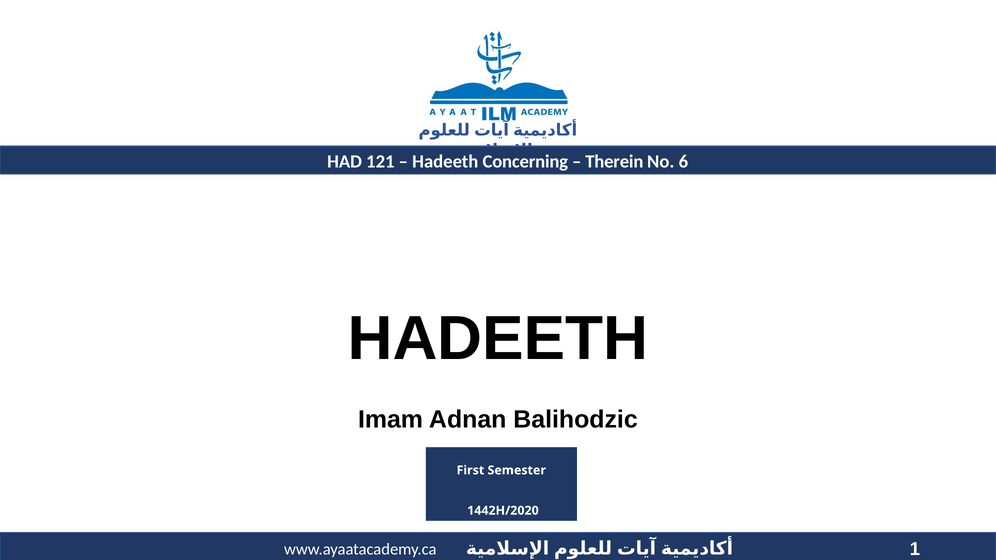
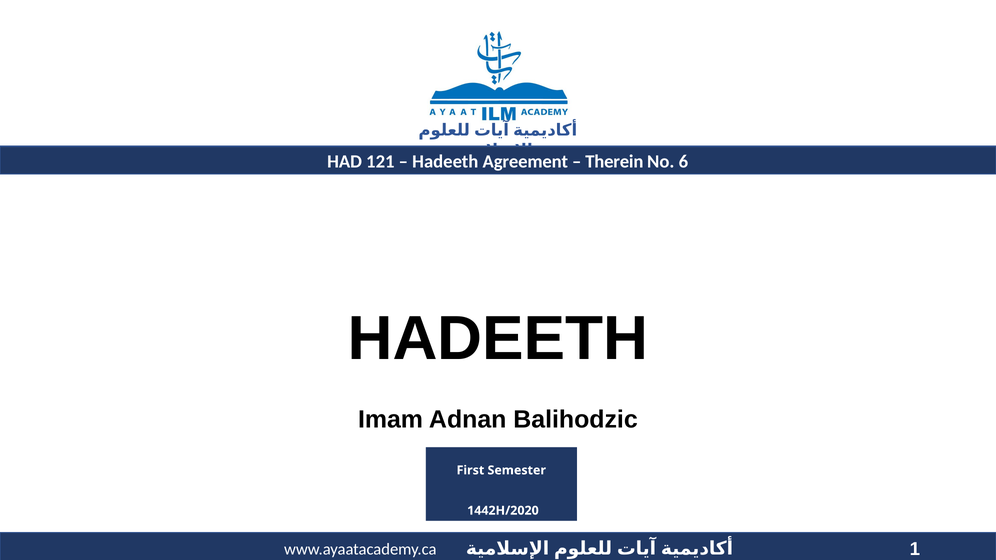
Concerning: Concerning -> Agreement
